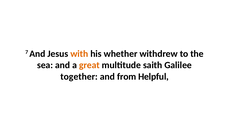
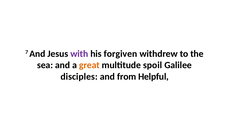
with colour: orange -> purple
whether: whether -> forgiven
saith: saith -> spoil
together: together -> disciples
